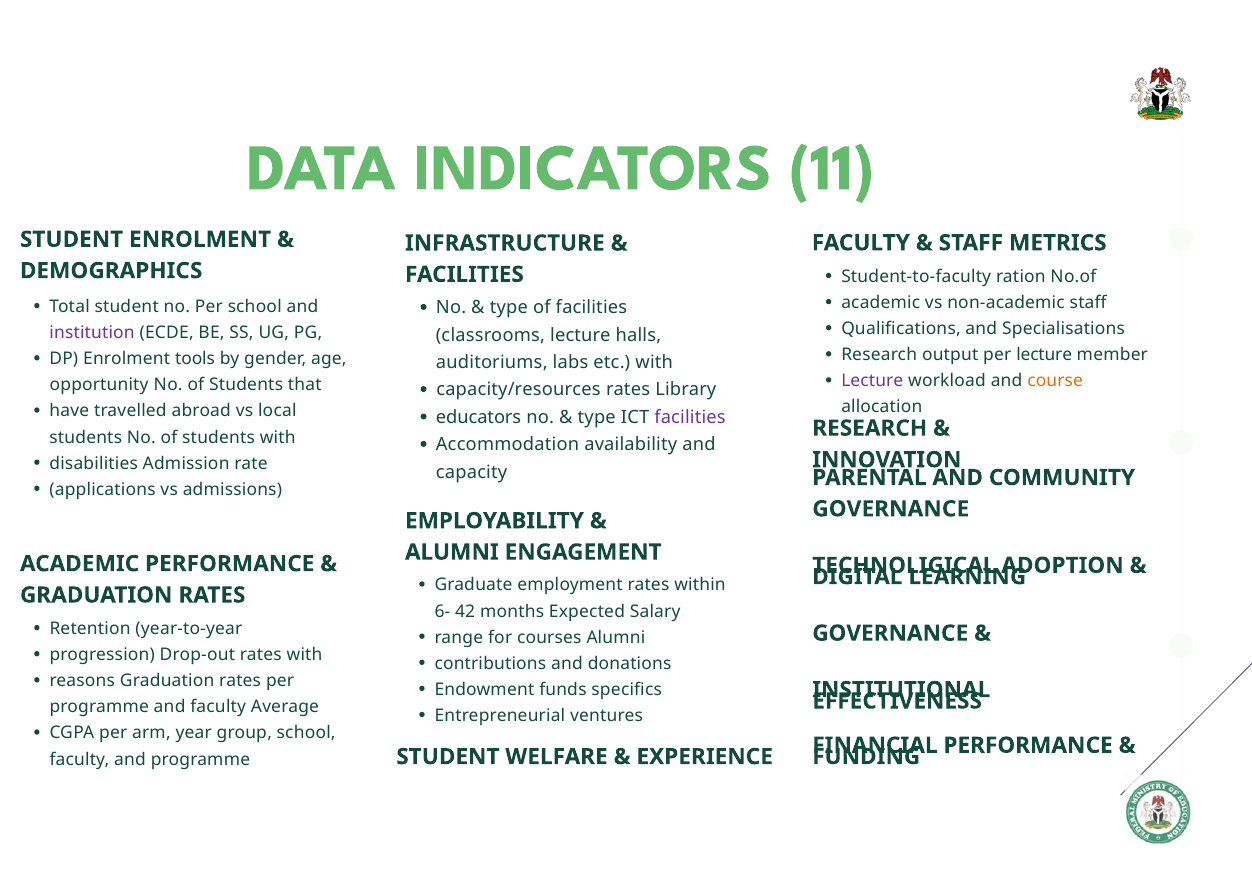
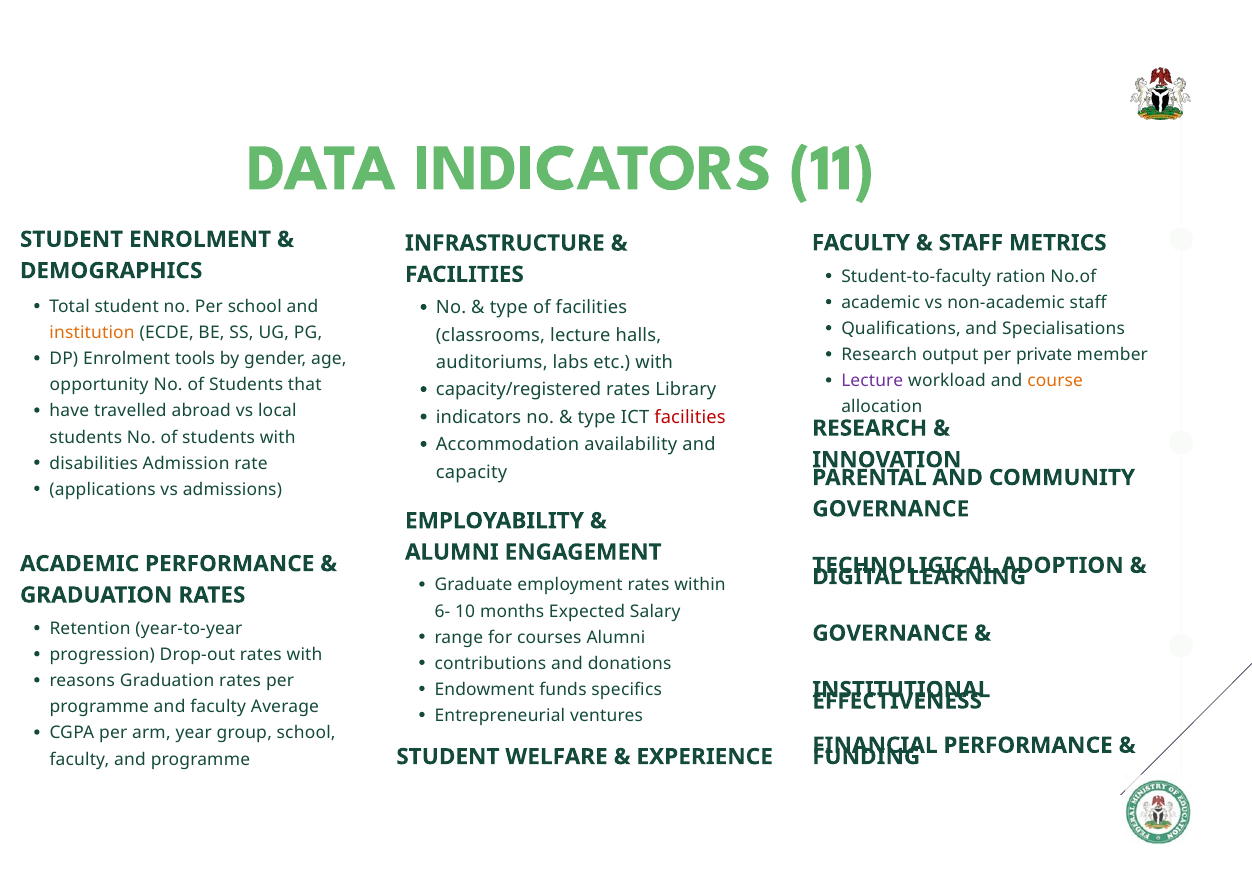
institution colour: purple -> orange
per lecture: lecture -> private
capacity/resources: capacity/resources -> capacity/registered
educators at (479, 417): educators -> indicators
facilities at (690, 417) colour: purple -> red
42: 42 -> 10
